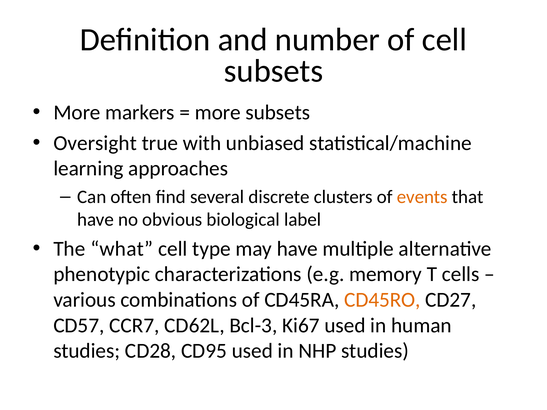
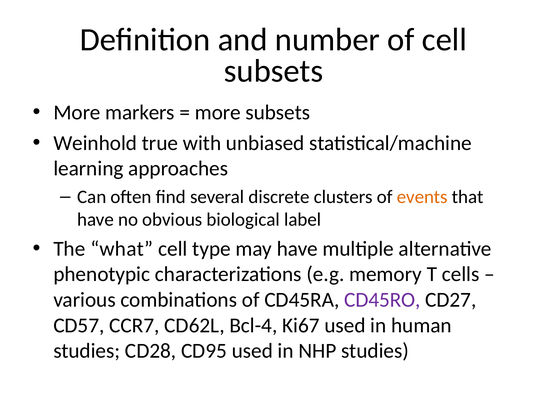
Oversight: Oversight -> Weinhold
CD45RO colour: orange -> purple
Bcl-3: Bcl-3 -> Bcl-4
